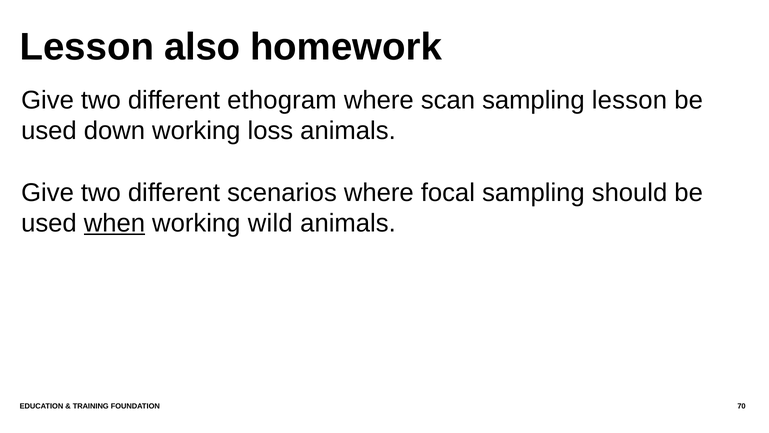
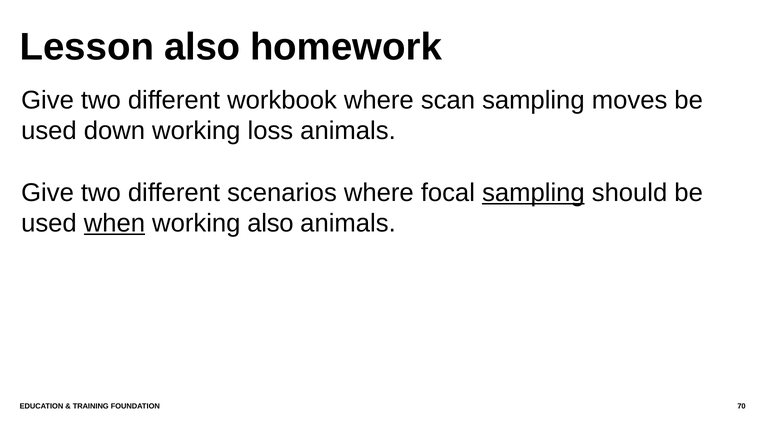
ethogram: ethogram -> workbook
sampling lesson: lesson -> moves
sampling at (533, 192) underline: none -> present
working wild: wild -> also
